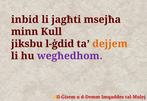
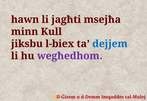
inbid: inbid -> hawn
l-ġdid: l-ġdid -> l-biex
dejjem colour: orange -> blue
